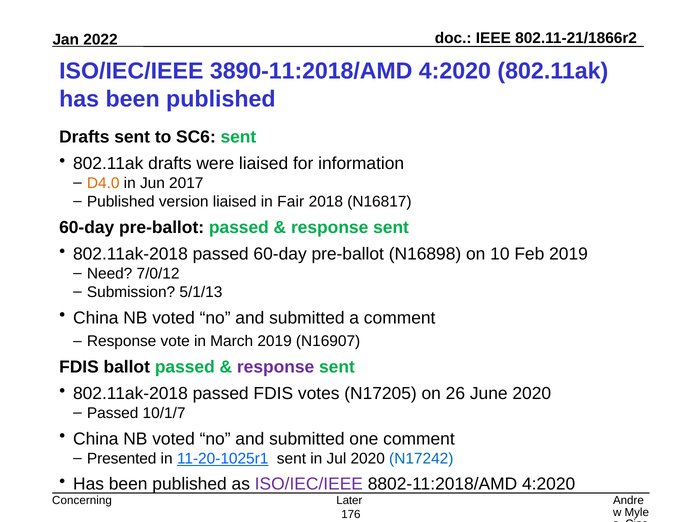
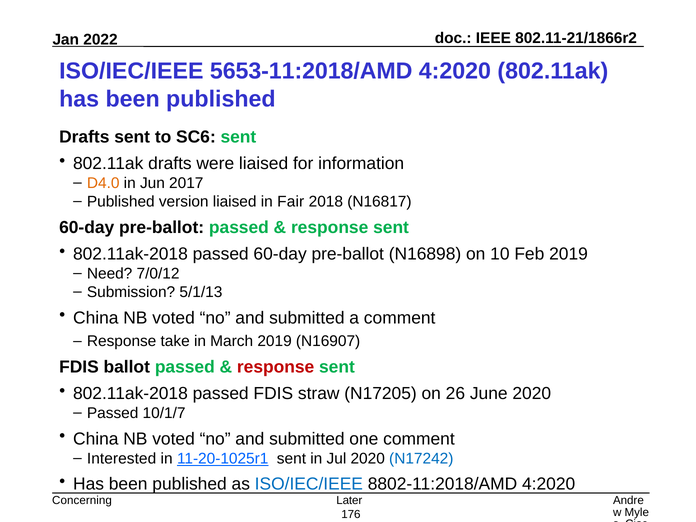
3890-11:2018/AMD: 3890-11:2018/AMD -> 5653-11:2018/AMD
vote: vote -> take
response at (276, 367) colour: purple -> red
votes: votes -> straw
Presented: Presented -> Interested
ISO/IEC/IEEE at (309, 484) colour: purple -> blue
